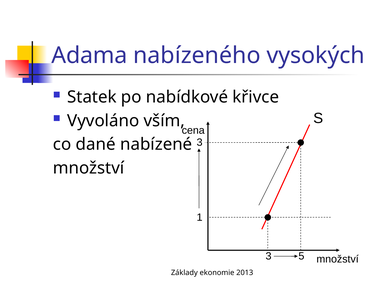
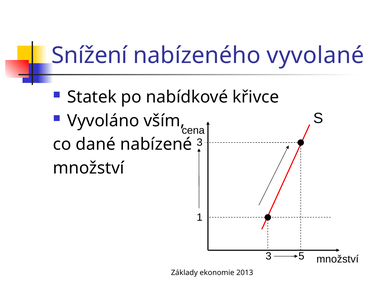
Adama: Adama -> Snížení
vysokých: vysokých -> vyvolané
